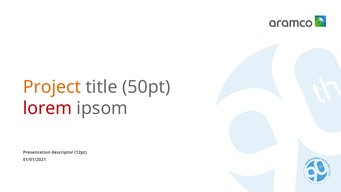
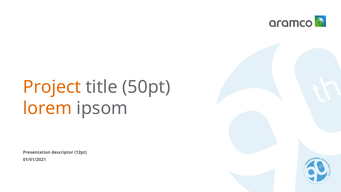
lorem colour: red -> orange
